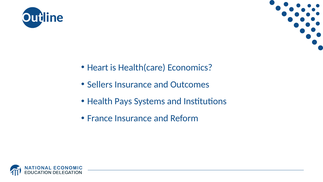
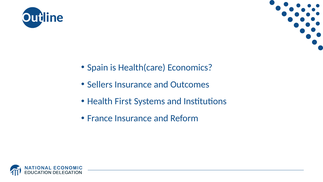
Heart: Heart -> Spain
Pays: Pays -> First
